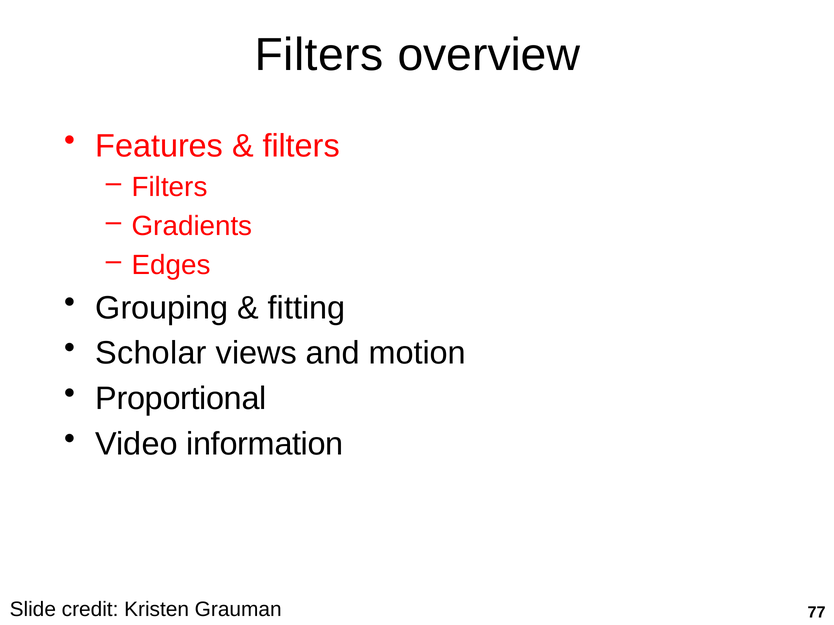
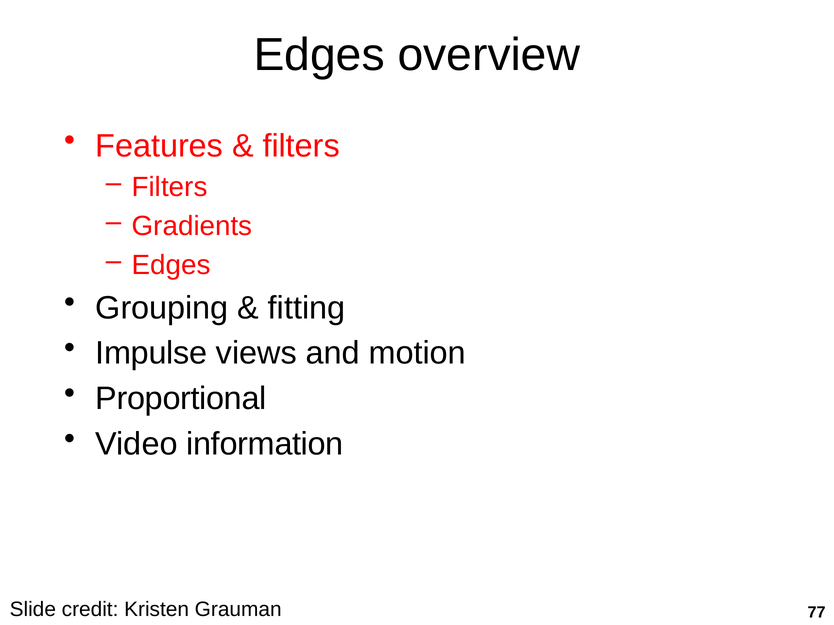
Filters at (319, 55): Filters -> Edges
Scholar: Scholar -> Impulse
